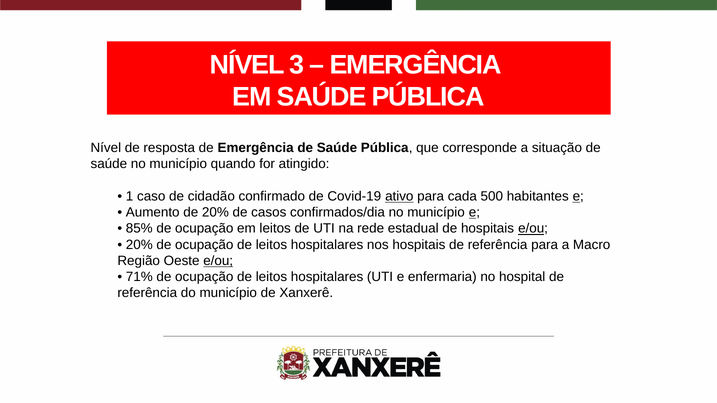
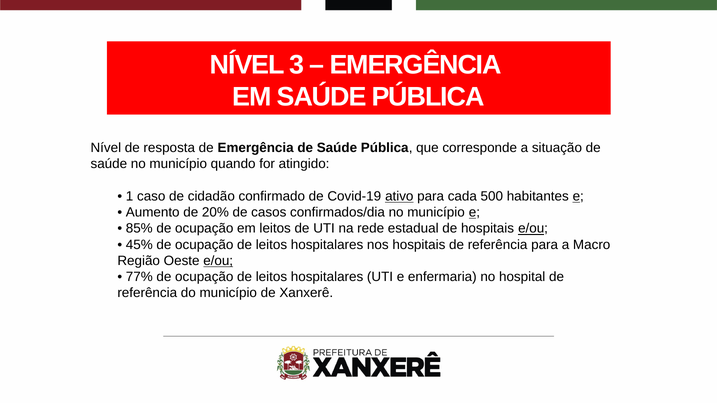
20% at (139, 245): 20% -> 45%
71%: 71% -> 77%
